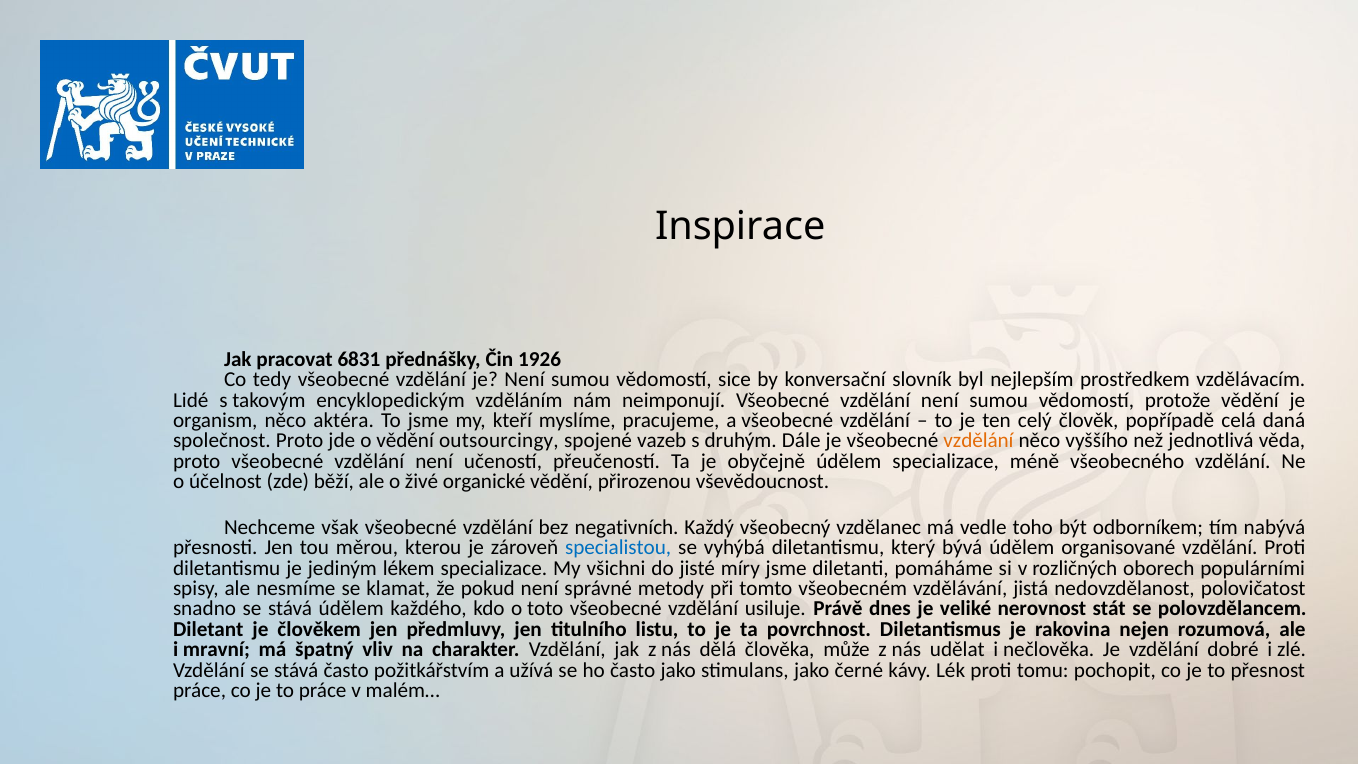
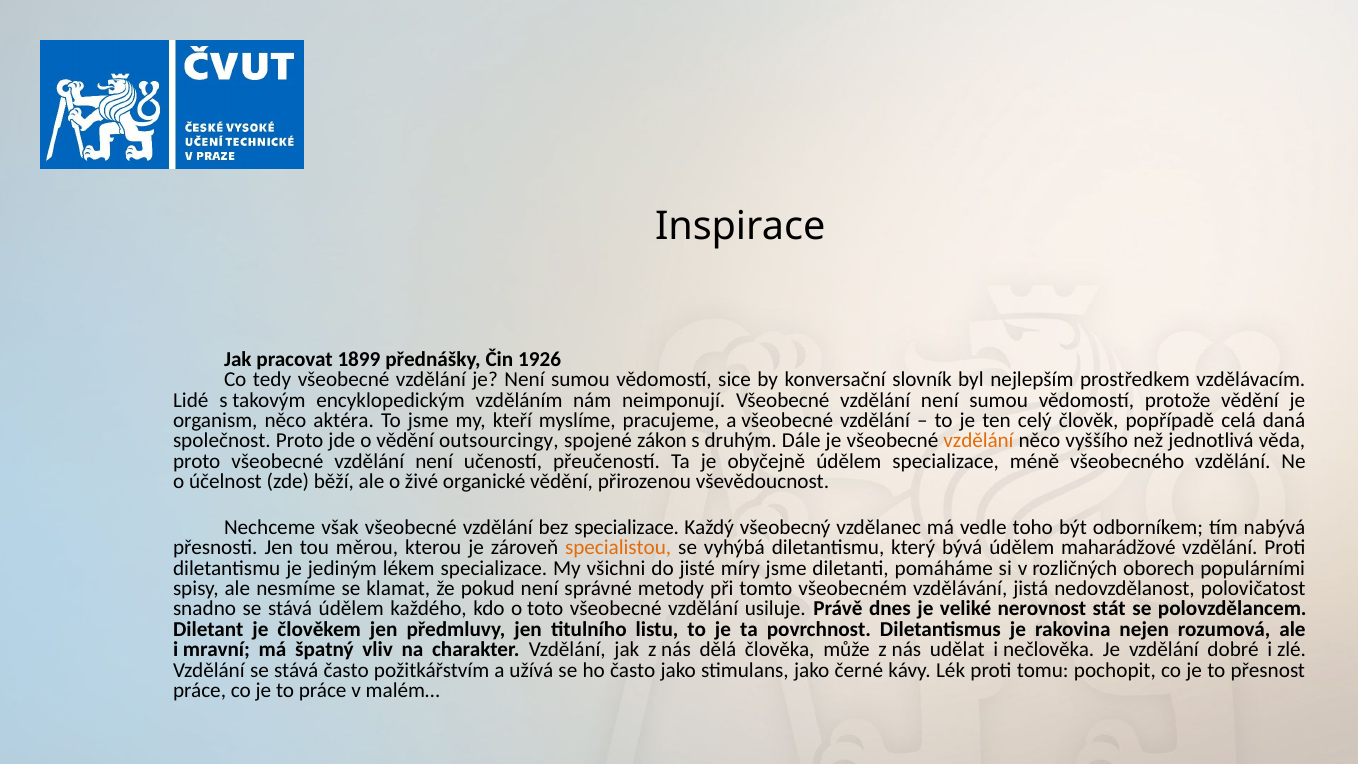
6831: 6831 -> 1899
vazeb: vazeb -> zákon
bez negativních: negativních -> specializace
specialistou colour: blue -> orange
organisované: organisované -> maharádžové
